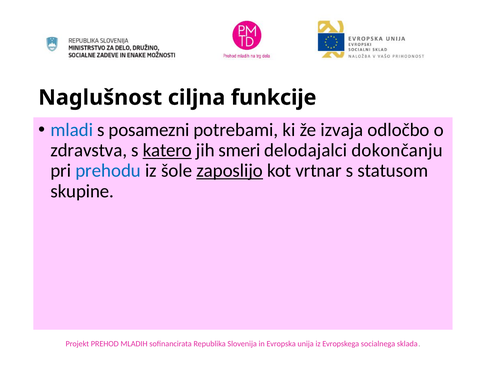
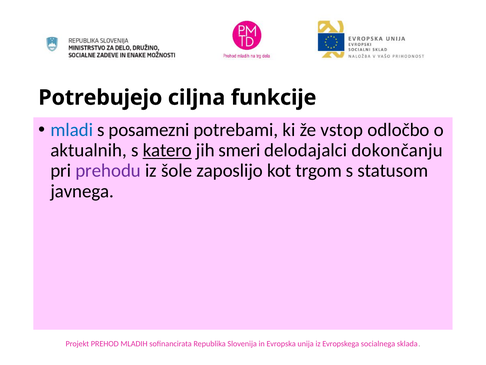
Naglušnost: Naglušnost -> Potrebujejo
izvaja: izvaja -> vstop
zdravstva: zdravstva -> aktualnih
prehodu colour: blue -> purple
zaposlijo underline: present -> none
vrtnar: vrtnar -> trgom
skupine: skupine -> javnega
